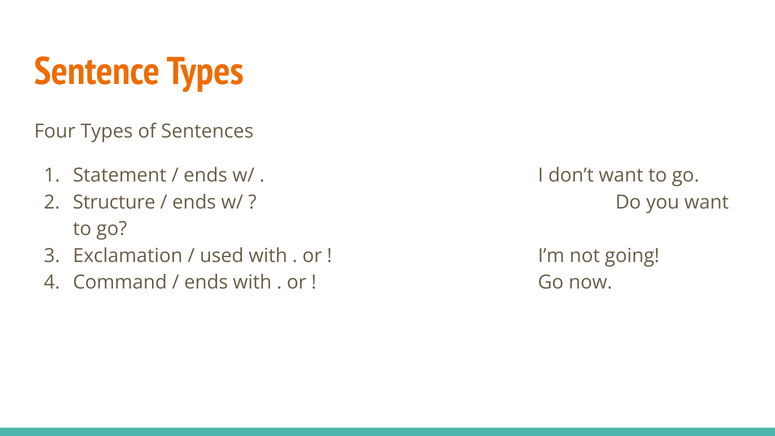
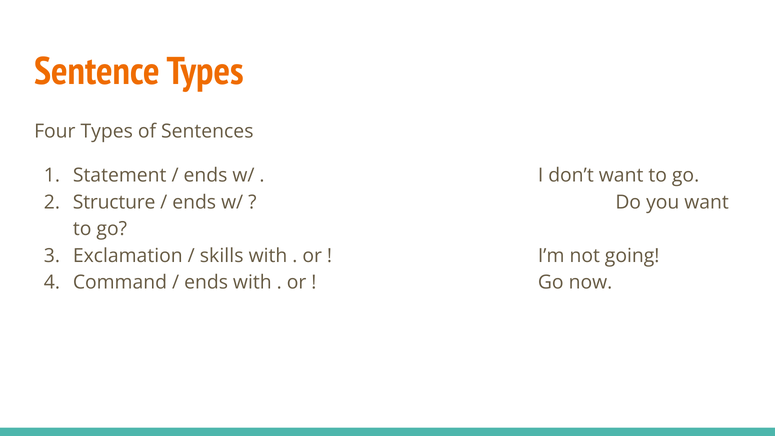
used: used -> skills
